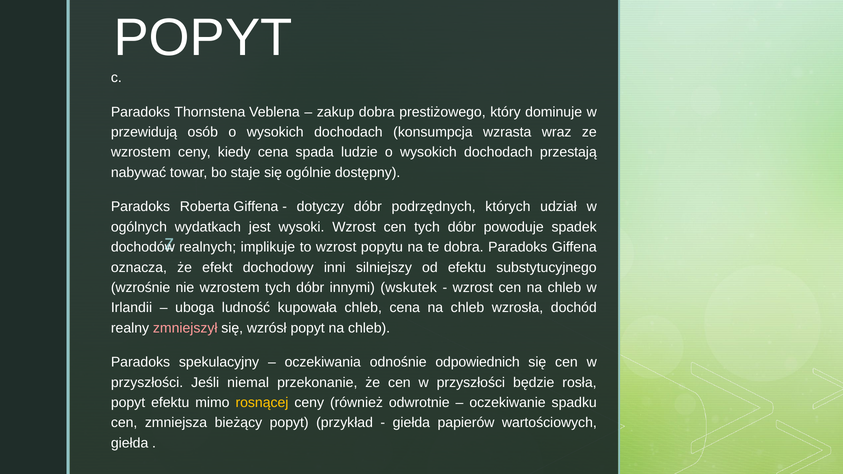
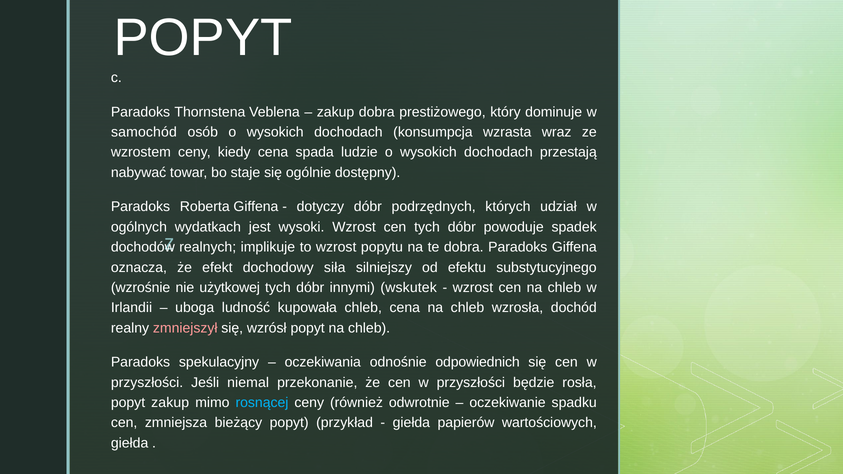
przewidują: przewidują -> samochód
inni: inni -> siła
nie wzrostem: wzrostem -> użytkowej
popyt efektu: efektu -> zakup
rosnącej colour: yellow -> light blue
